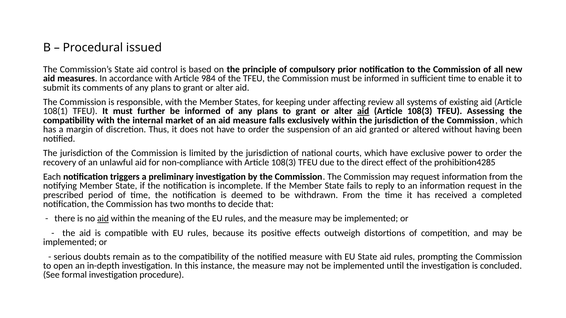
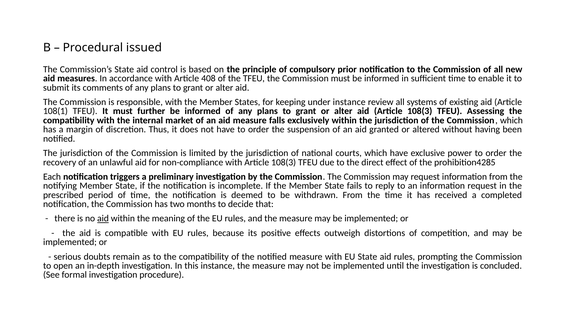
984: 984 -> 408
under affecting: affecting -> instance
aid at (363, 111) underline: present -> none
